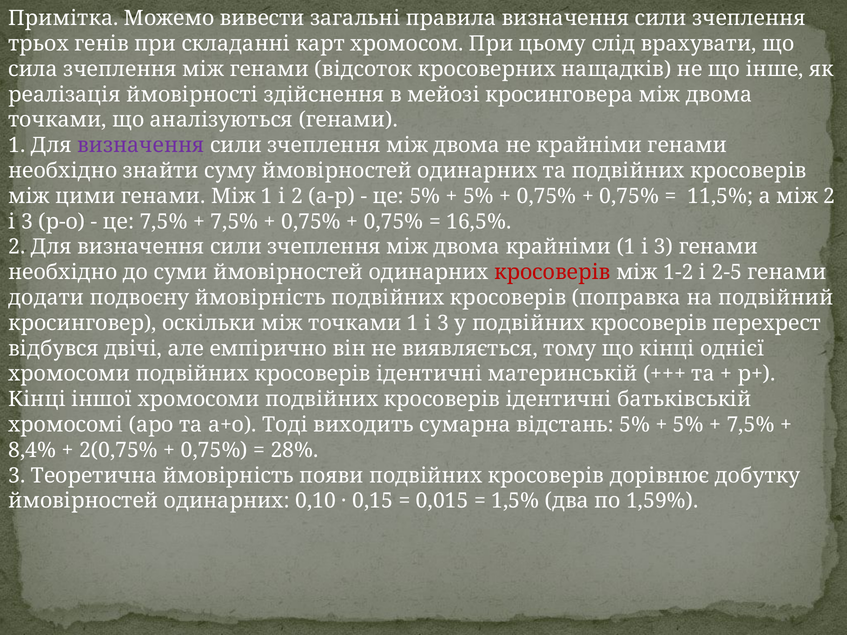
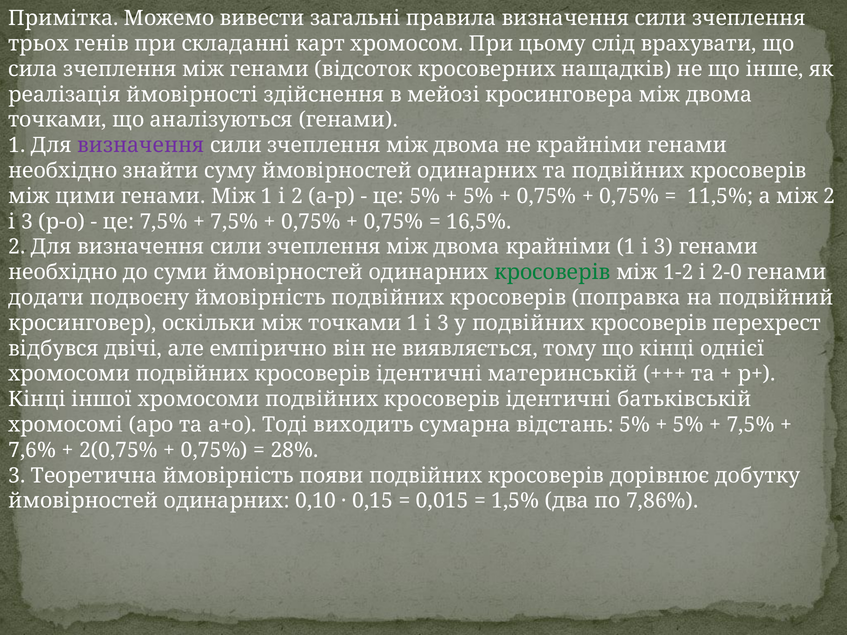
кросоверів at (552, 272) colour: red -> green
2-5: 2-5 -> 2-0
8,4%: 8,4% -> 7,6%
1,59%: 1,59% -> 7,86%
